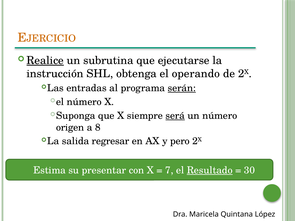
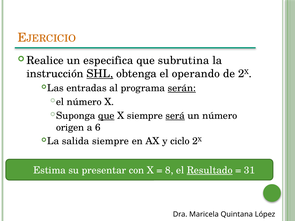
Realice underline: present -> none
subrutina: subrutina -> especifica
ejecutarse: ejecutarse -> subrutina
SHL underline: none -> present
que at (106, 116) underline: none -> present
8: 8 -> 6
salida regresar: regresar -> siempre
pero: pero -> ciclo
7: 7 -> 8
30: 30 -> 31
